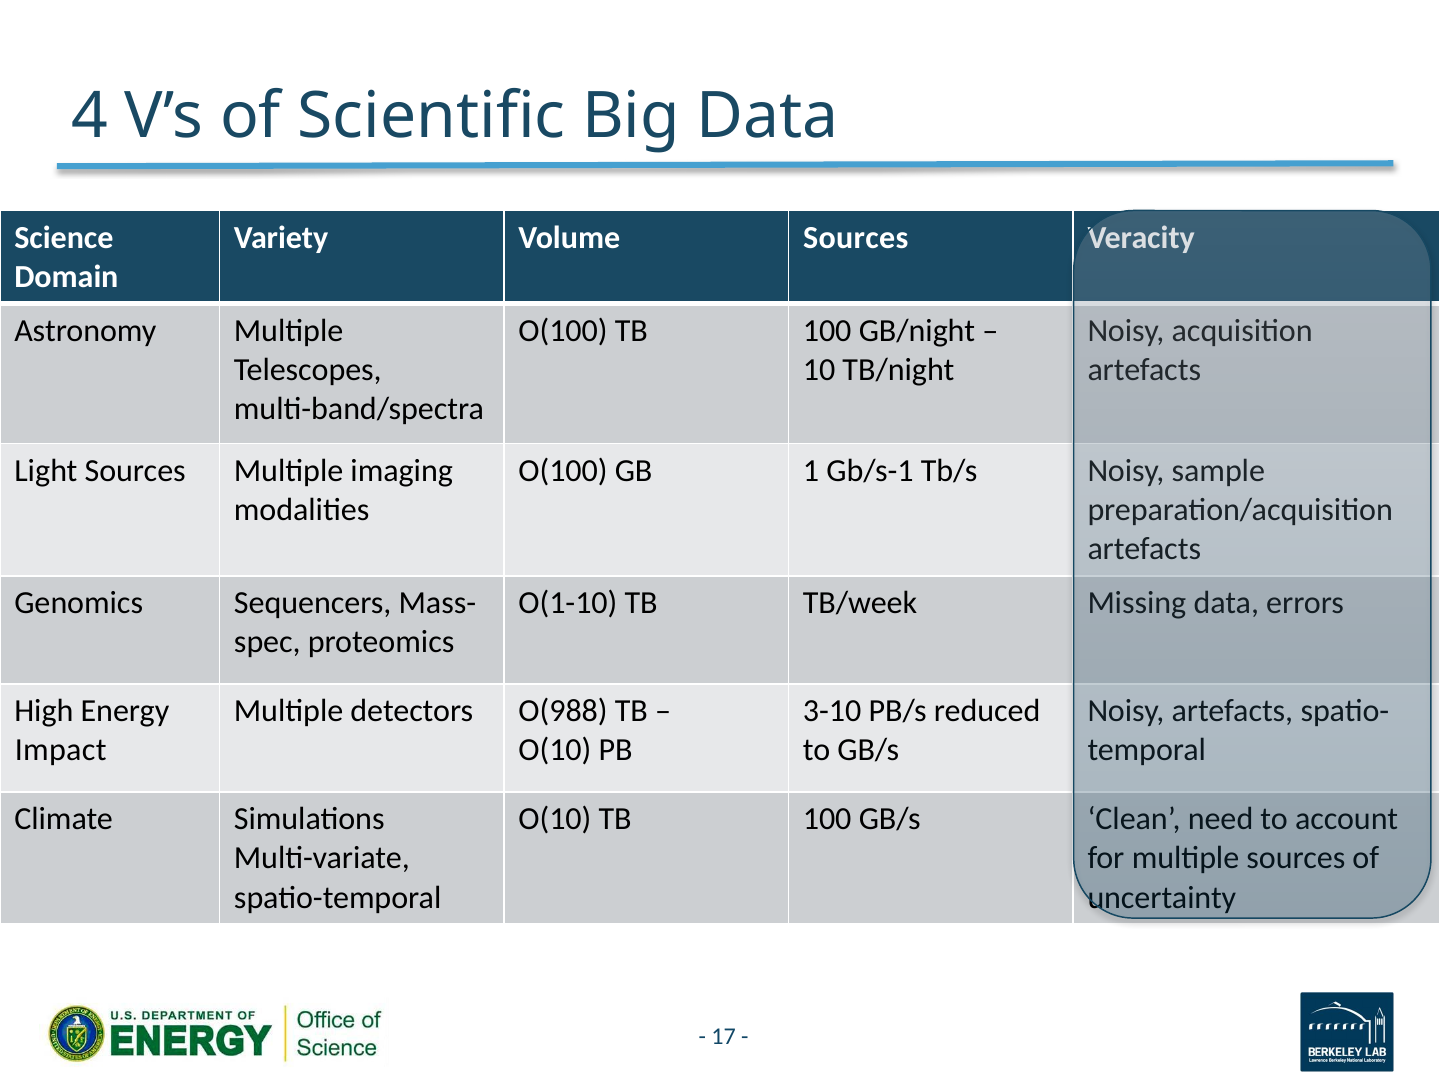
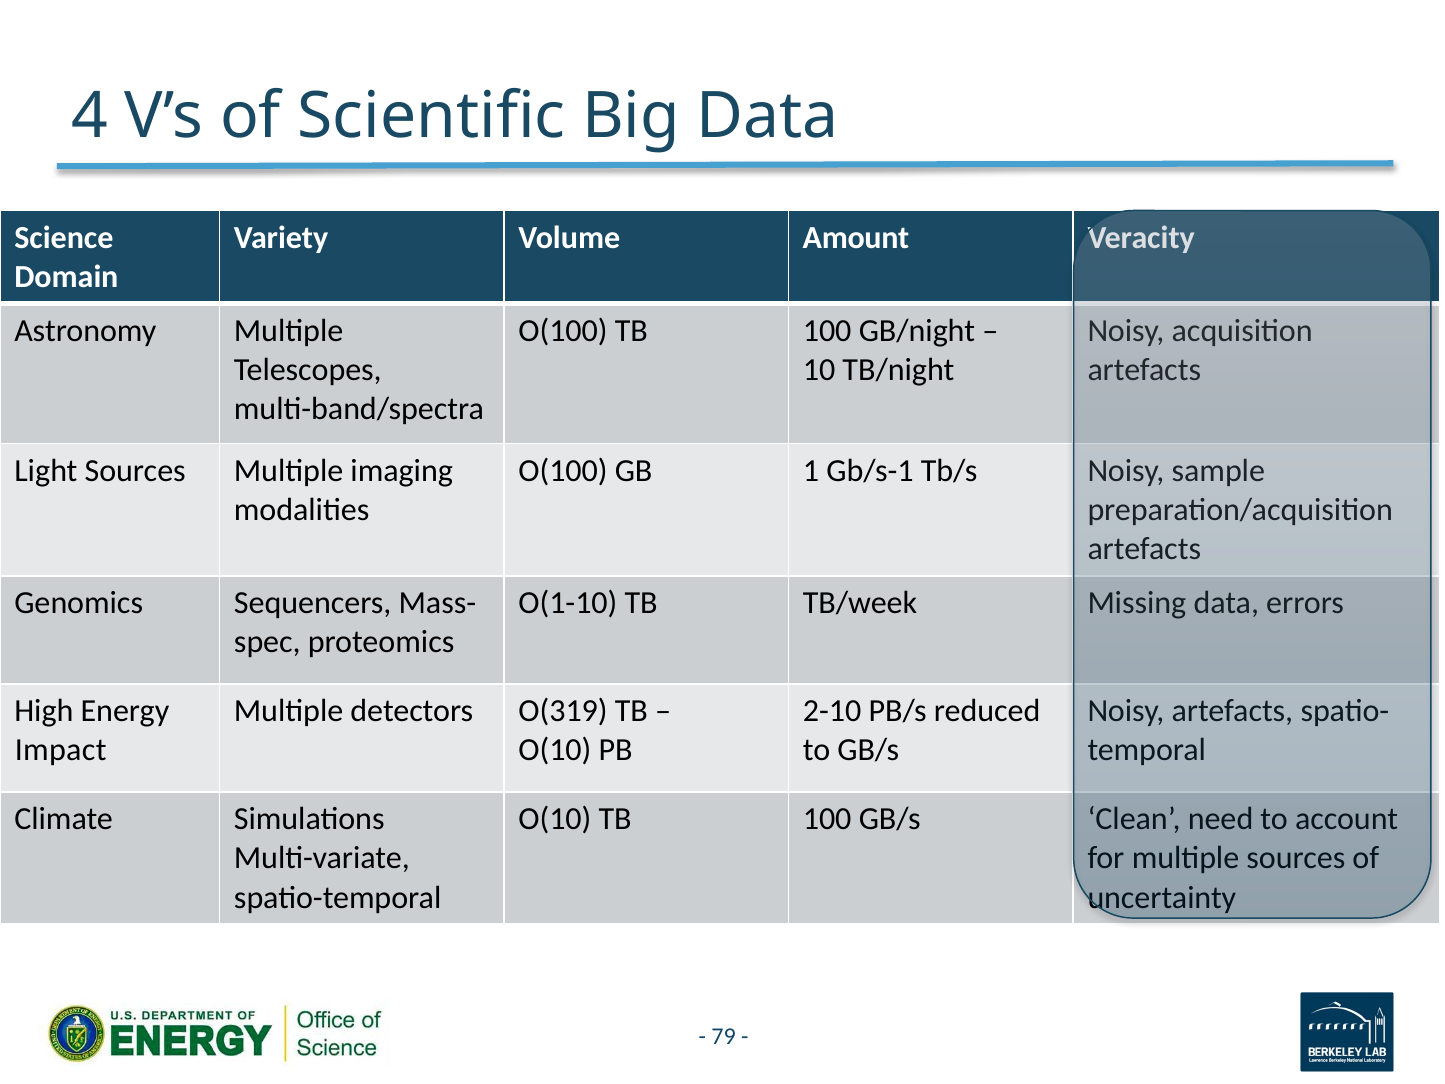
Volume Sources: Sources -> Amount
O(988: O(988 -> O(319
3-10: 3-10 -> 2-10
17: 17 -> 79
